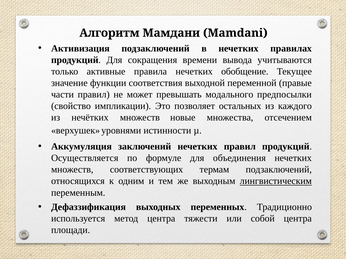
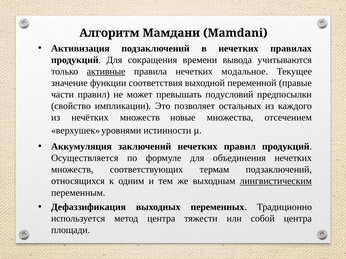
активные underline: none -> present
обобщение: обобщение -> модальное
модального: модального -> подусловий
